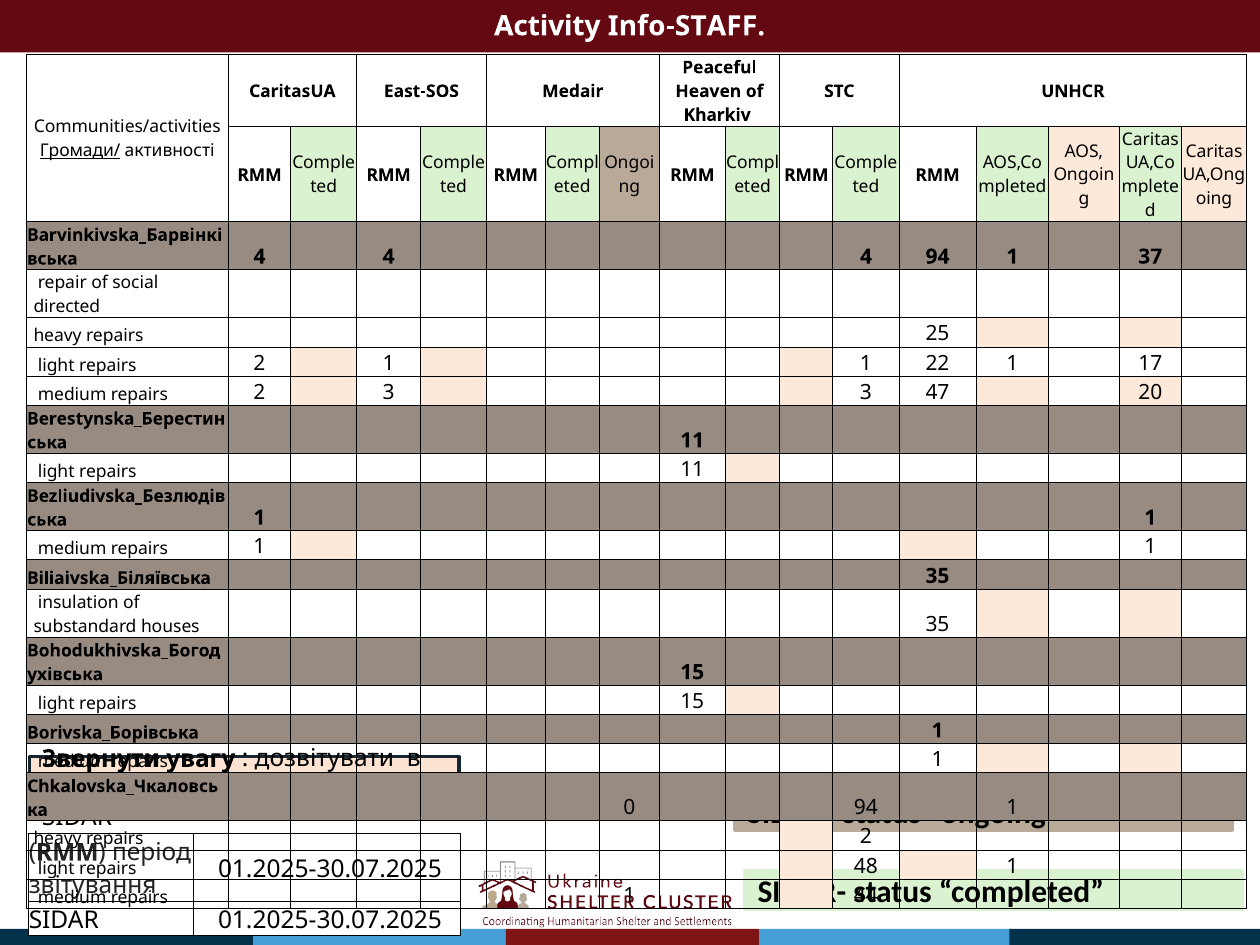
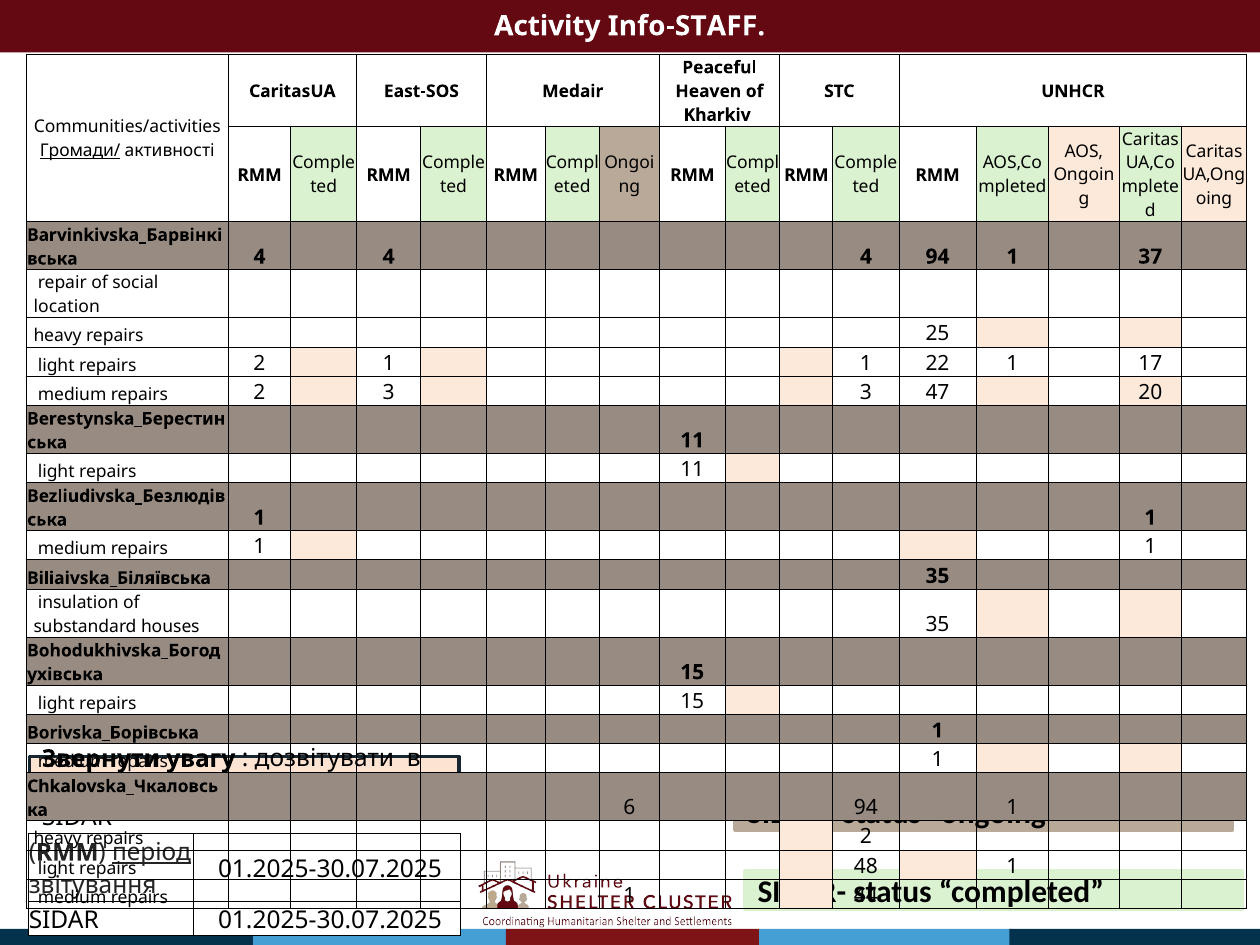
directed: directed -> location
0: 0 -> 6
період underline: none -> present
